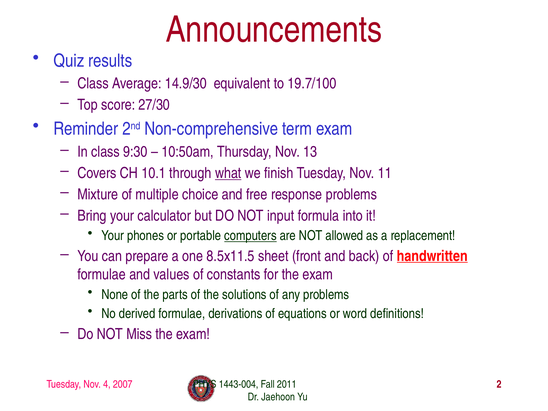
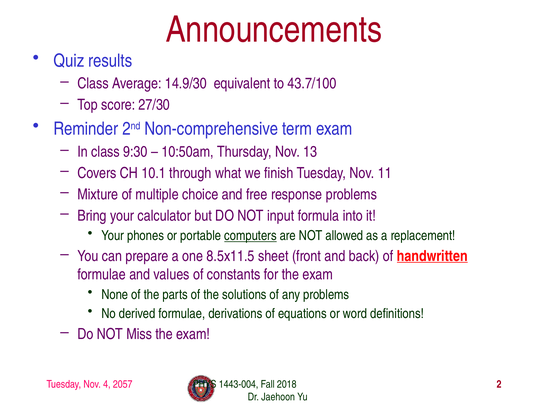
19.7/100: 19.7/100 -> 43.7/100
what underline: present -> none
2007: 2007 -> 2057
2011: 2011 -> 2018
